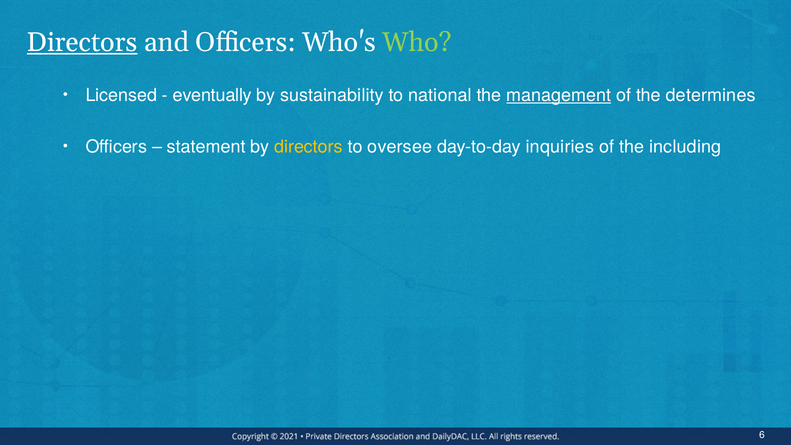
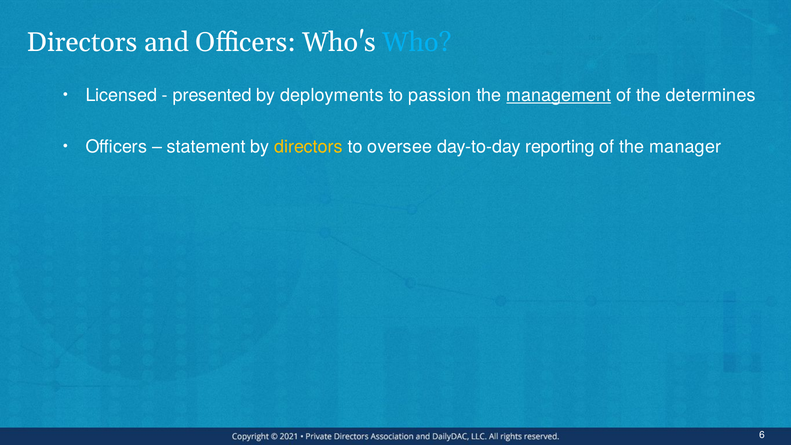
Directors at (82, 42) underline: present -> none
Who colour: light green -> light blue
eventually: eventually -> presented
sustainability: sustainability -> deployments
national: national -> passion
inquiries: inquiries -> reporting
including: including -> manager
